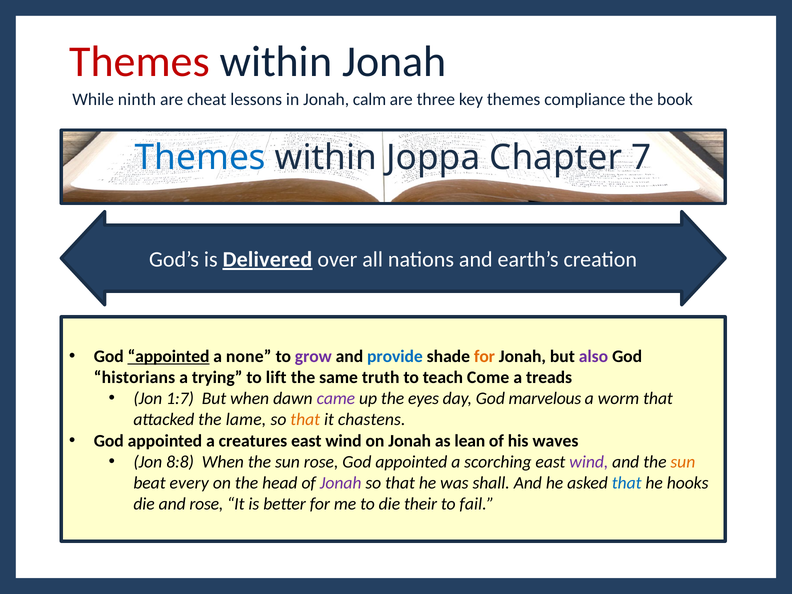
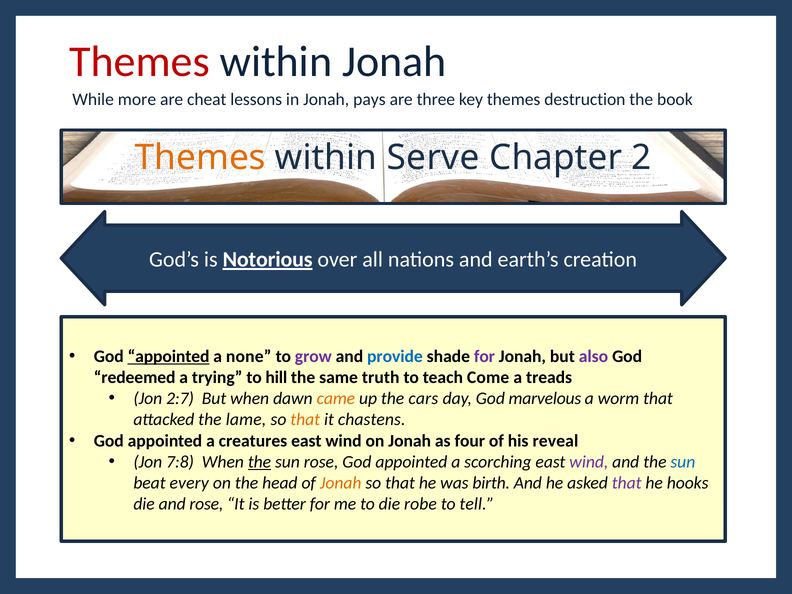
ninth: ninth -> more
calm: calm -> pays
compliance: compliance -> destruction
Themes at (200, 157) colour: blue -> orange
Joppa: Joppa -> Serve
7: 7 -> 2
Delivered: Delivered -> Notorious
for at (484, 356) colour: orange -> purple
historians: historians -> redeemed
lift: lift -> hill
1:7: 1:7 -> 2:7
came colour: purple -> orange
eyes: eyes -> cars
lean: lean -> four
waves: waves -> reveal
8:8: 8:8 -> 7:8
the at (259, 462) underline: none -> present
sun at (683, 462) colour: orange -> blue
Jonah at (341, 483) colour: purple -> orange
shall: shall -> birth
that at (627, 483) colour: blue -> purple
their: their -> robe
fail: fail -> tell
